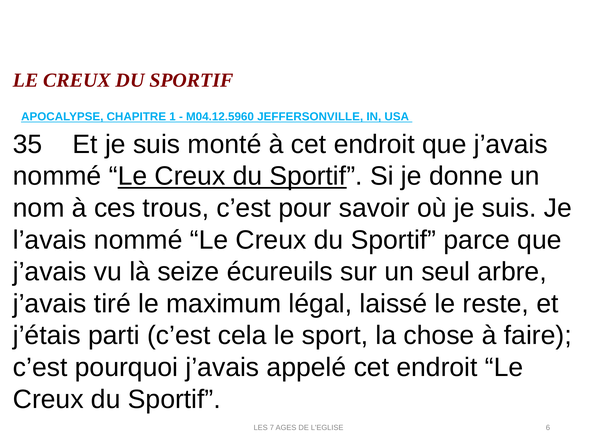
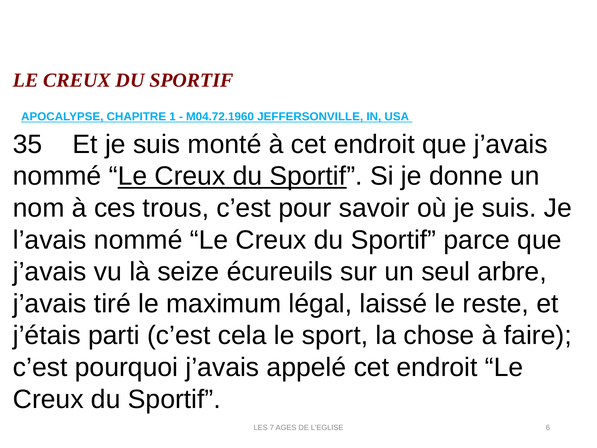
M04.12.5960: M04.12.5960 -> M04.72.1960
